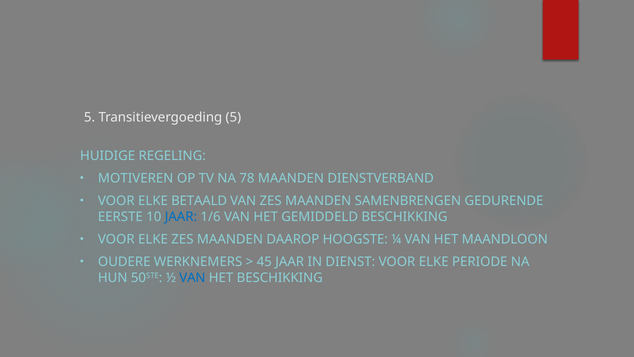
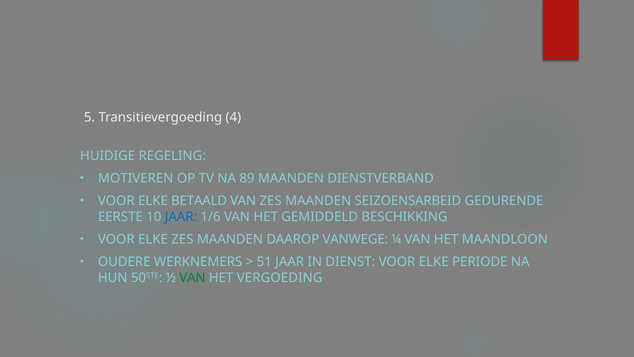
Transitievergoeding 5: 5 -> 4
78: 78 -> 89
SAMENBRENGEN: SAMENBRENGEN -> SEIZOENSARBEID
HOOGSTE: HOOGSTE -> VANWEGE
45: 45 -> 51
VAN at (192, 278) colour: blue -> green
HET BESCHIKKING: BESCHIKKING -> VERGOEDING
